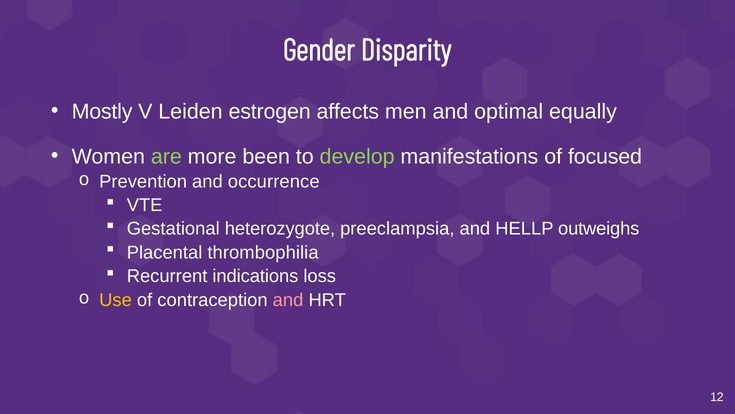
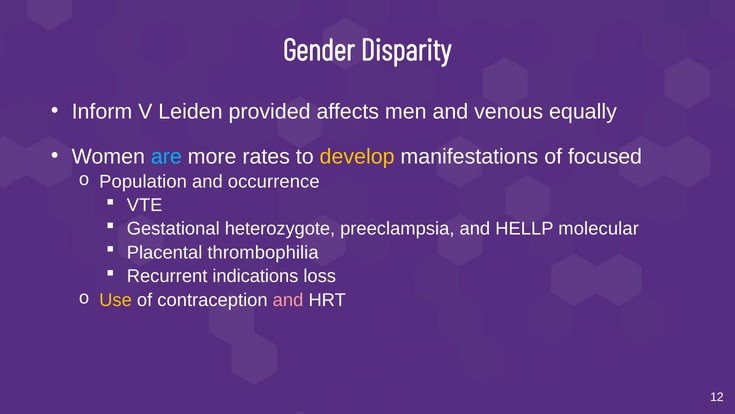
Mostly: Mostly -> Inform
estrogen: estrogen -> provided
optimal: optimal -> venous
are colour: light green -> light blue
been: been -> rates
develop colour: light green -> yellow
Prevention: Prevention -> Population
outweighs: outweighs -> molecular
